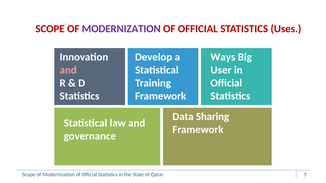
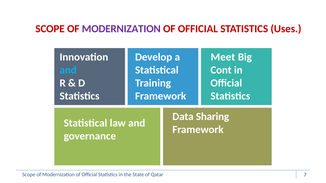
Ways: Ways -> Meet
and at (68, 70) colour: pink -> light blue
User: User -> Cont
